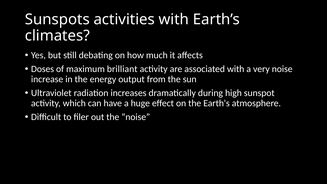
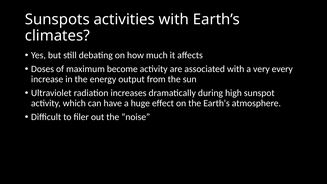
brilliant: brilliant -> become
very noise: noise -> every
